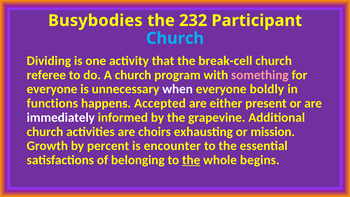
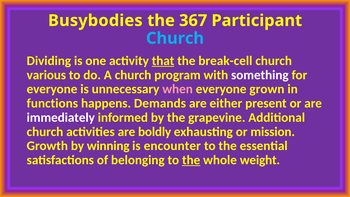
232: 232 -> 367
that underline: none -> present
referee: referee -> various
something colour: pink -> white
when colour: white -> pink
boldly: boldly -> grown
Accepted: Accepted -> Demands
choirs: choirs -> boldly
percent: percent -> winning
begins: begins -> weight
